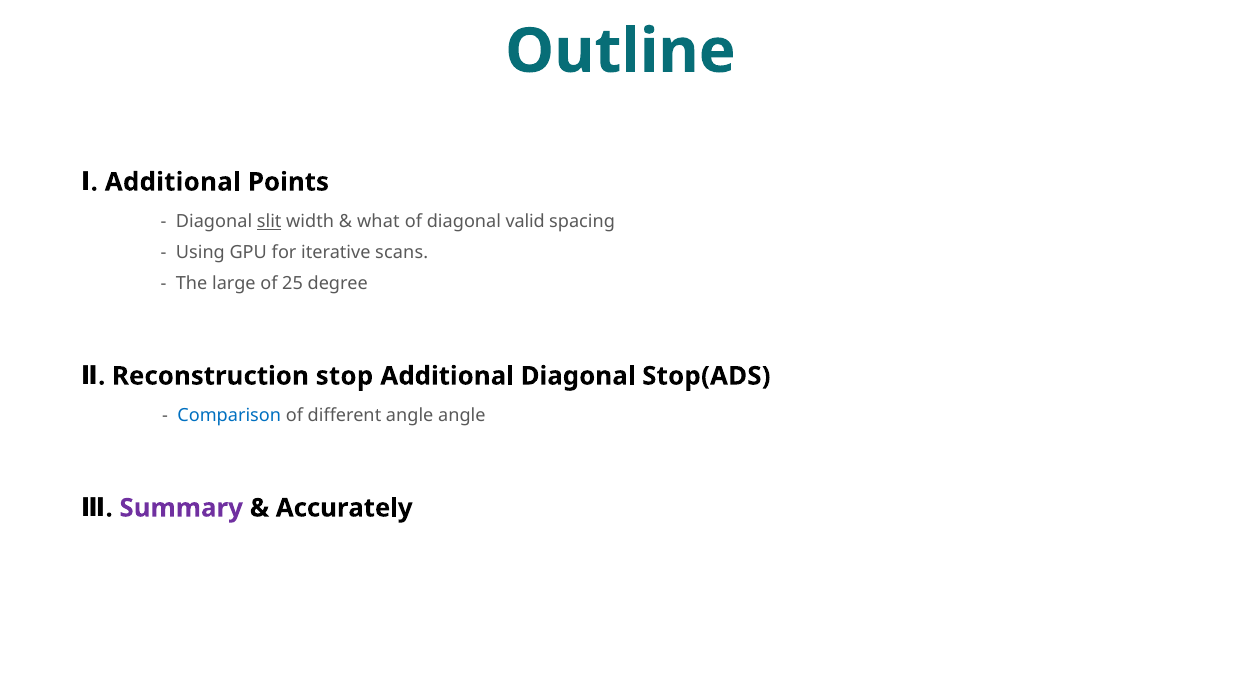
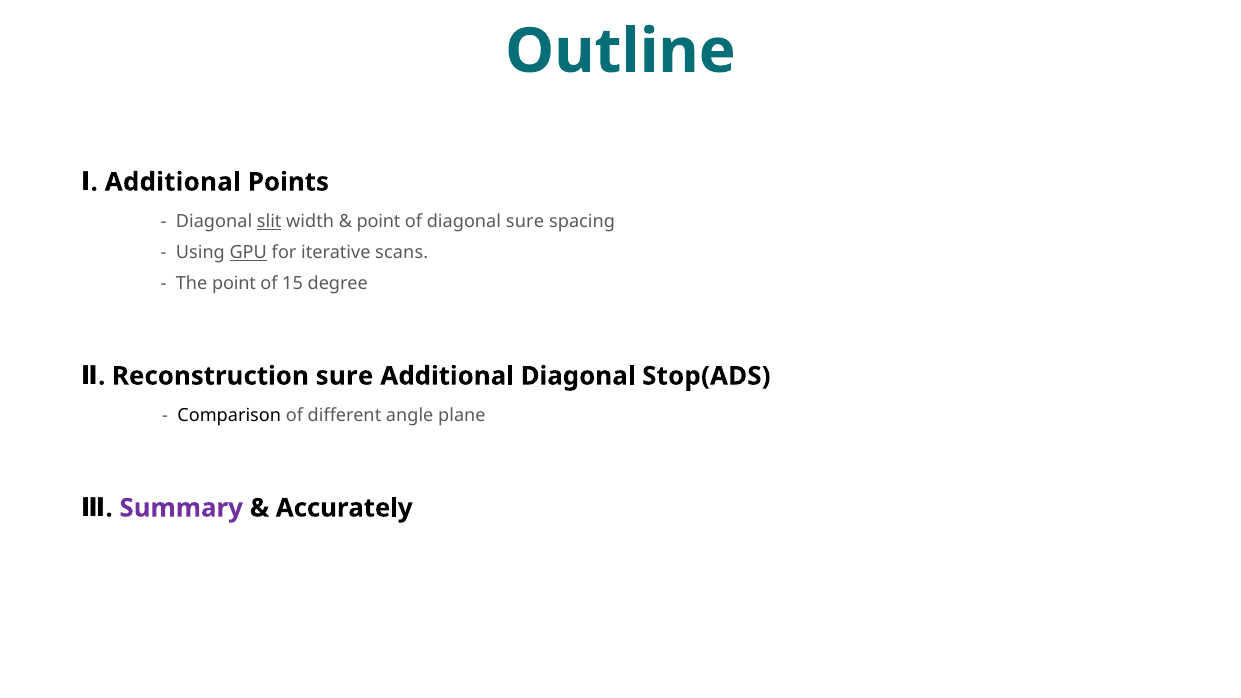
what at (378, 222): what -> point
diagonal valid: valid -> sure
GPU underline: none -> present
The large: large -> point
25: 25 -> 15
Reconstruction stop: stop -> sure
Comparison colour: blue -> black
angle angle: angle -> plane
